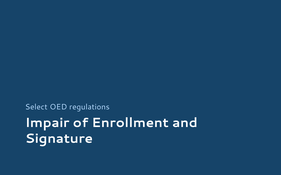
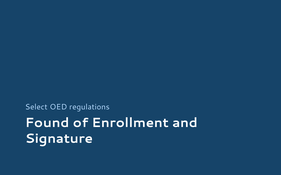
Impair: Impair -> Found
